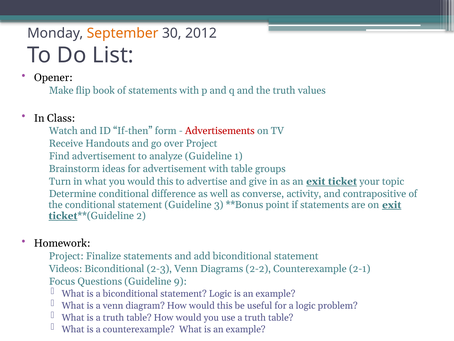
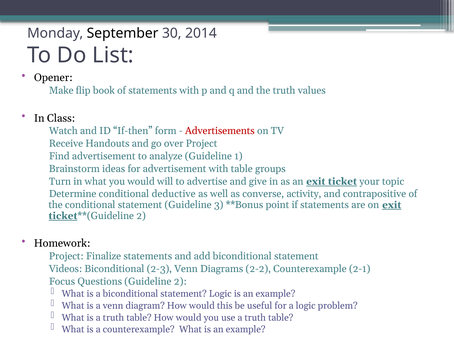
September colour: orange -> black
2012: 2012 -> 2014
you would this: this -> will
difference: difference -> deductive
Guideline 9: 9 -> 2
